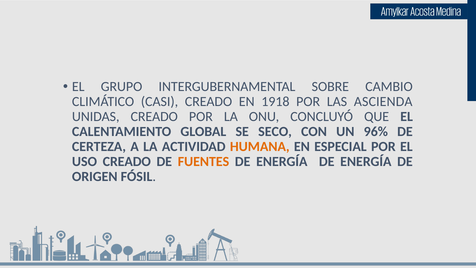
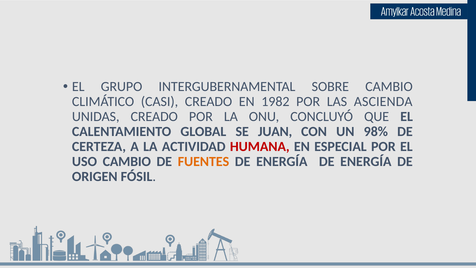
1918: 1918 -> 1982
SECO: SECO -> JUAN
96%: 96% -> 98%
HUMANA colour: orange -> red
USO CREADO: CREADO -> CAMBIO
